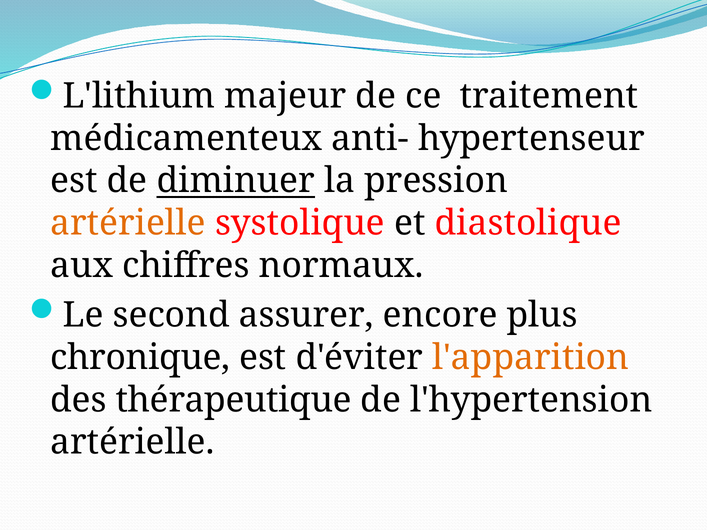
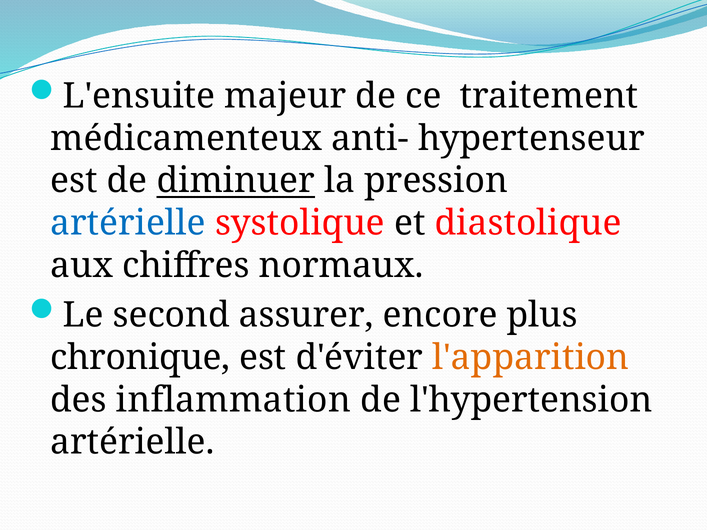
L'lithium: L'lithium -> L'ensuite
artérielle at (128, 223) colour: orange -> blue
thérapeutique: thérapeutique -> inflammation
